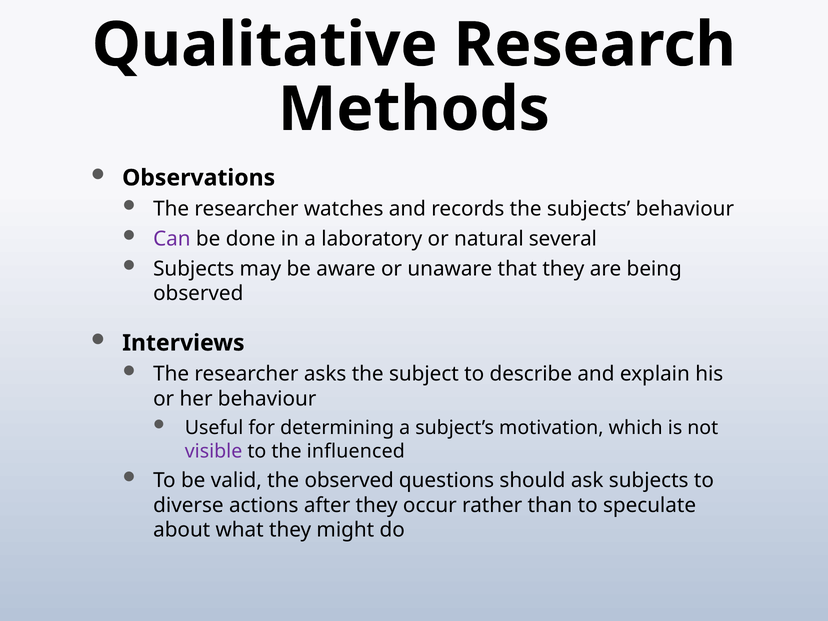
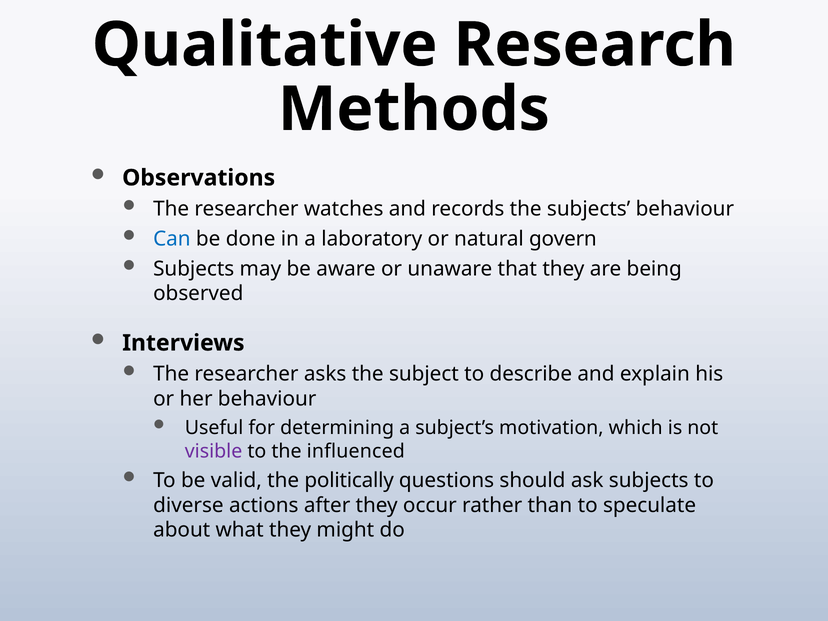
Can colour: purple -> blue
several: several -> govern
the observed: observed -> politically
